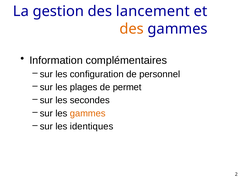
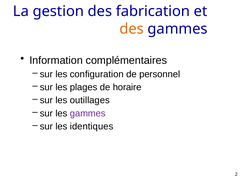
lancement: lancement -> fabrication
permet: permet -> horaire
secondes: secondes -> outillages
gammes at (88, 113) colour: orange -> purple
